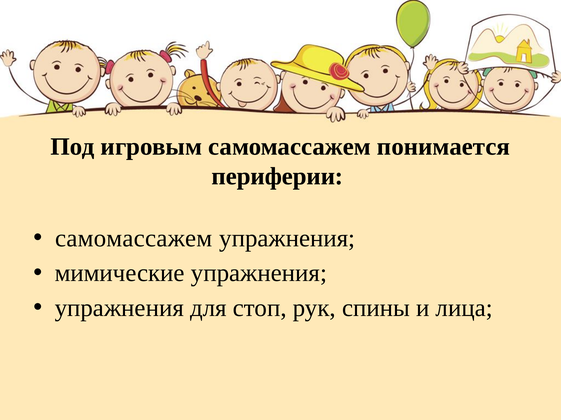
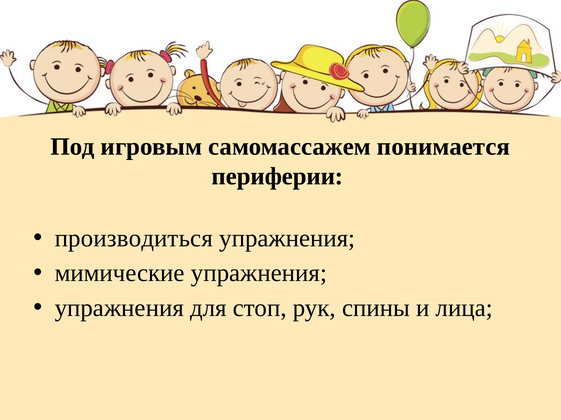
самомассажем at (134, 239): самомассажем -> производиться
